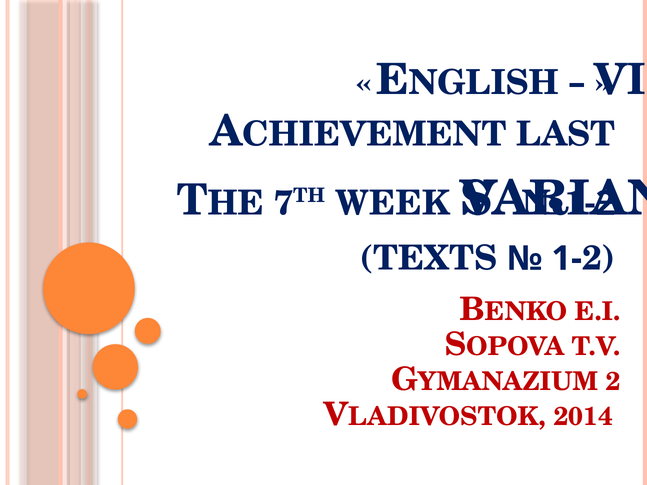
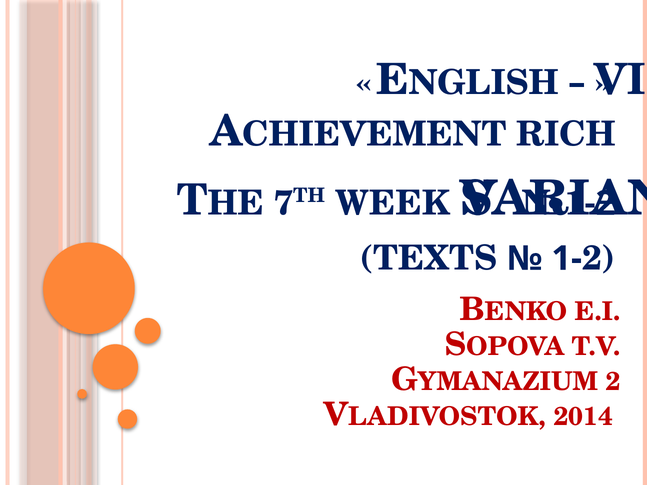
LAST: LAST -> RICH
